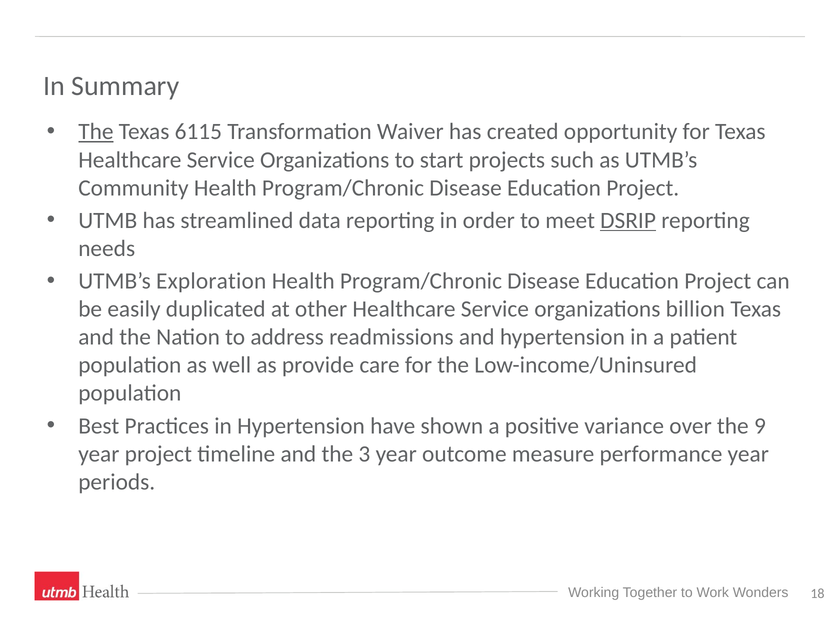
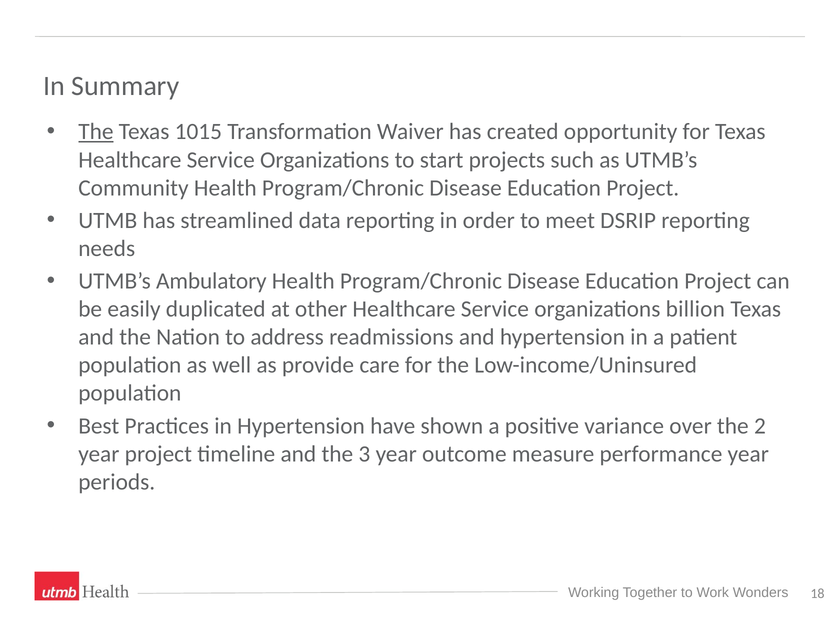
6115: 6115 -> 1015
DSRIP underline: present -> none
Exploration: Exploration -> Ambulatory
9: 9 -> 2
